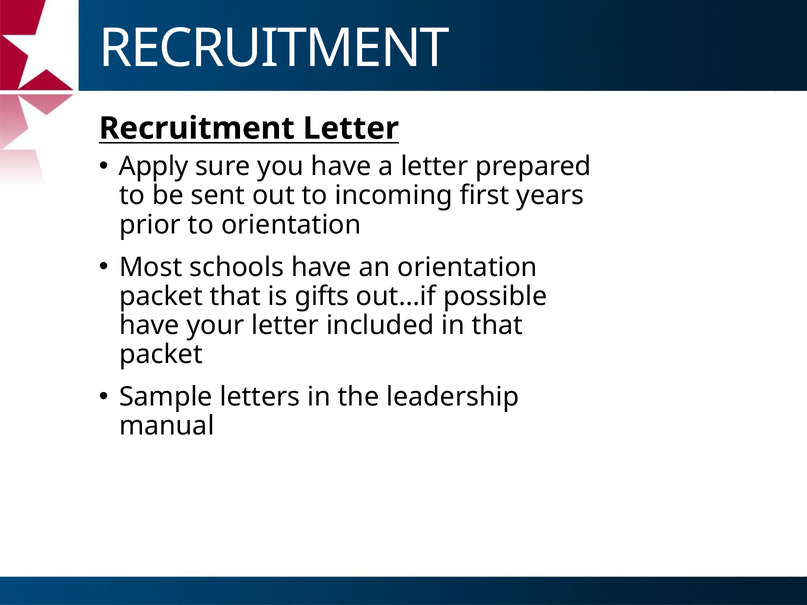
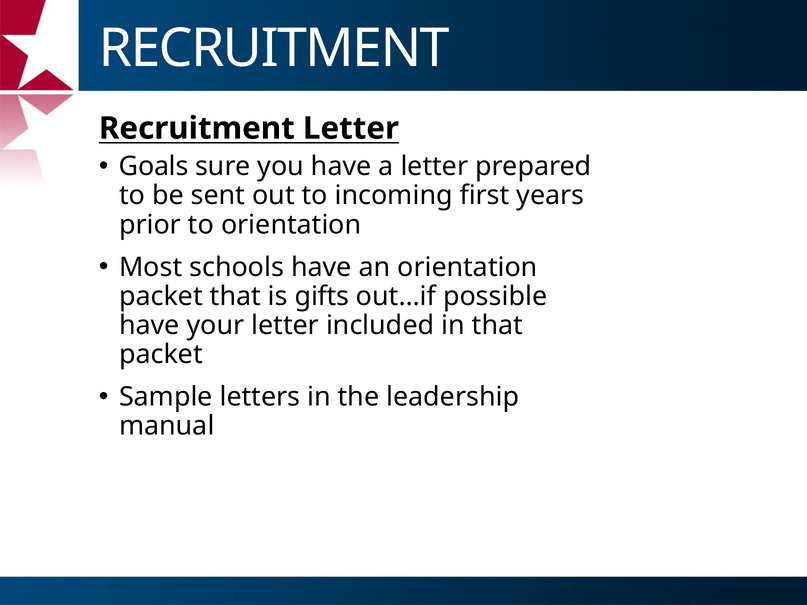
Apply: Apply -> Goals
